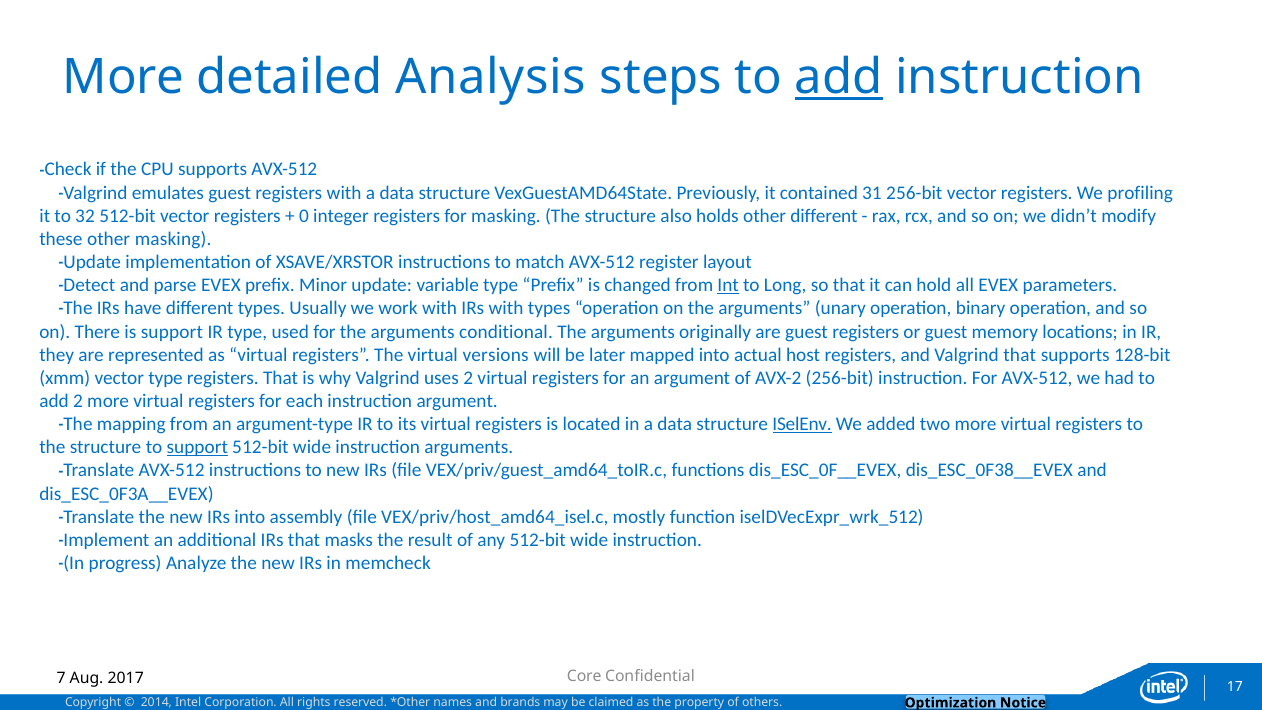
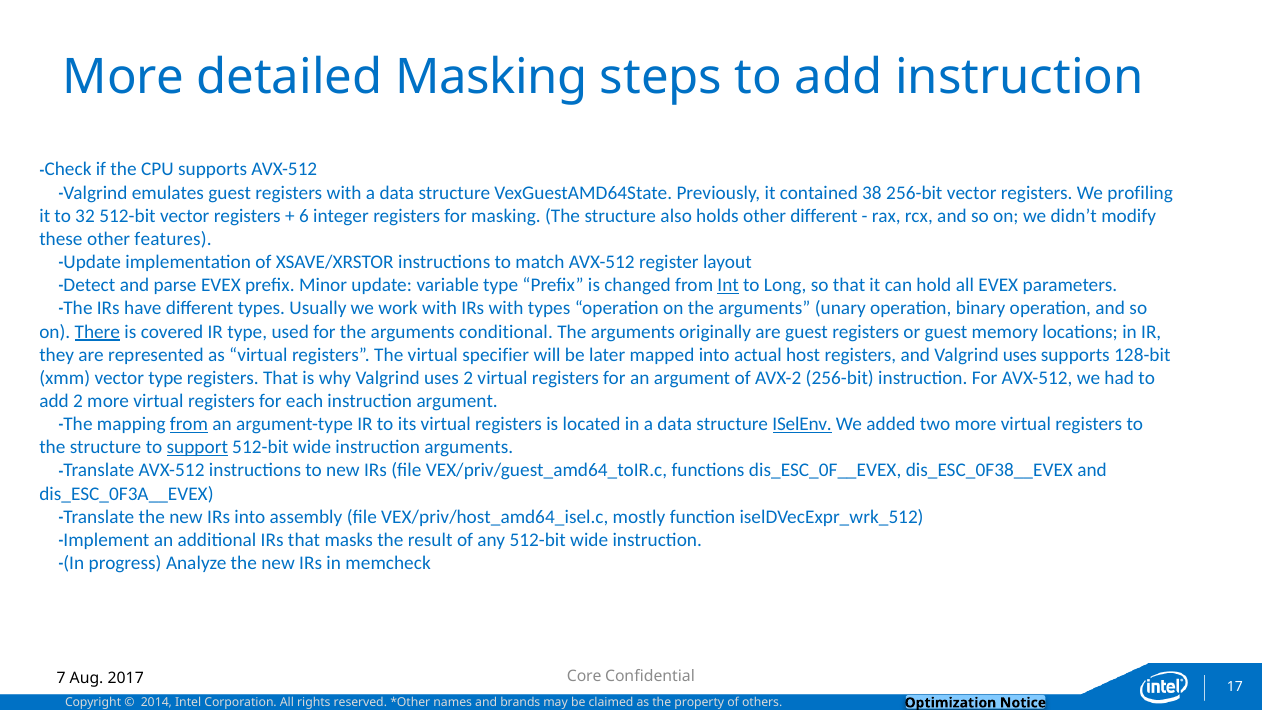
detailed Analysis: Analysis -> Masking
add at (839, 77) underline: present -> none
31: 31 -> 38
0: 0 -> 6
other masking: masking -> features
There underline: none -> present
is support: support -> covered
versions: versions -> specifier
and Valgrind that: that -> uses
from at (189, 424) underline: none -> present
